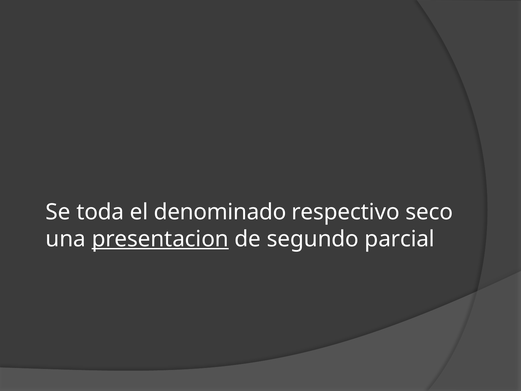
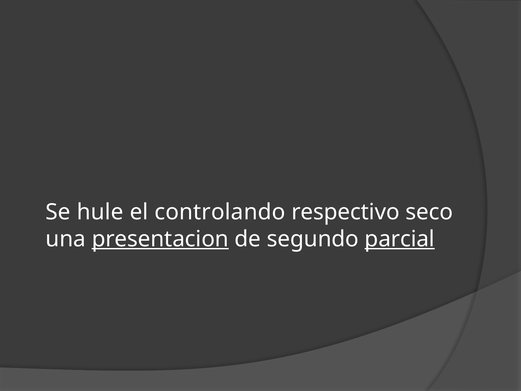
toda: toda -> hule
denominado: denominado -> controlando
parcial underline: none -> present
